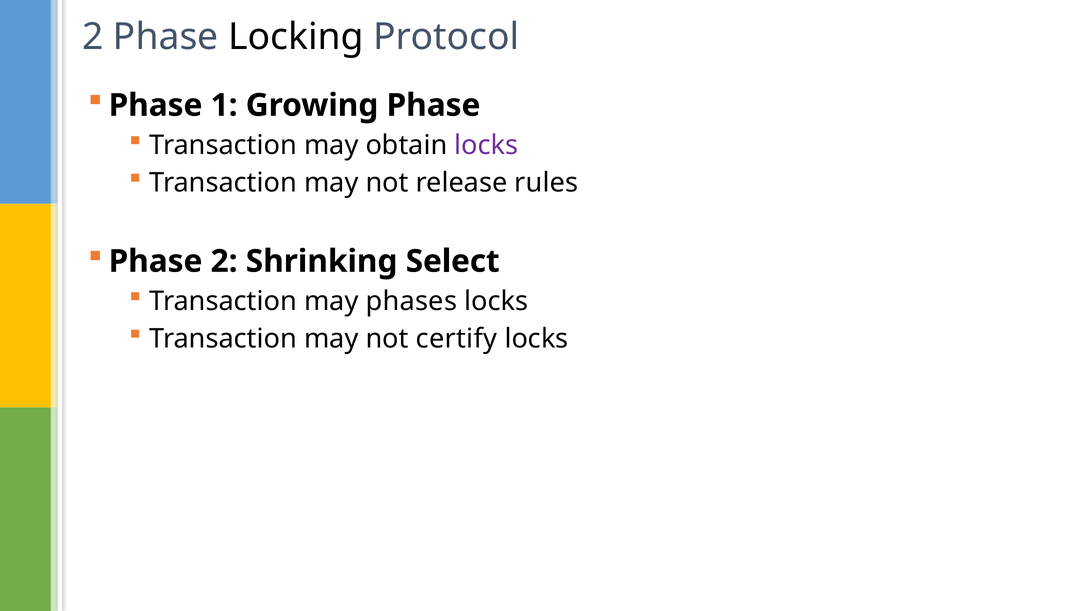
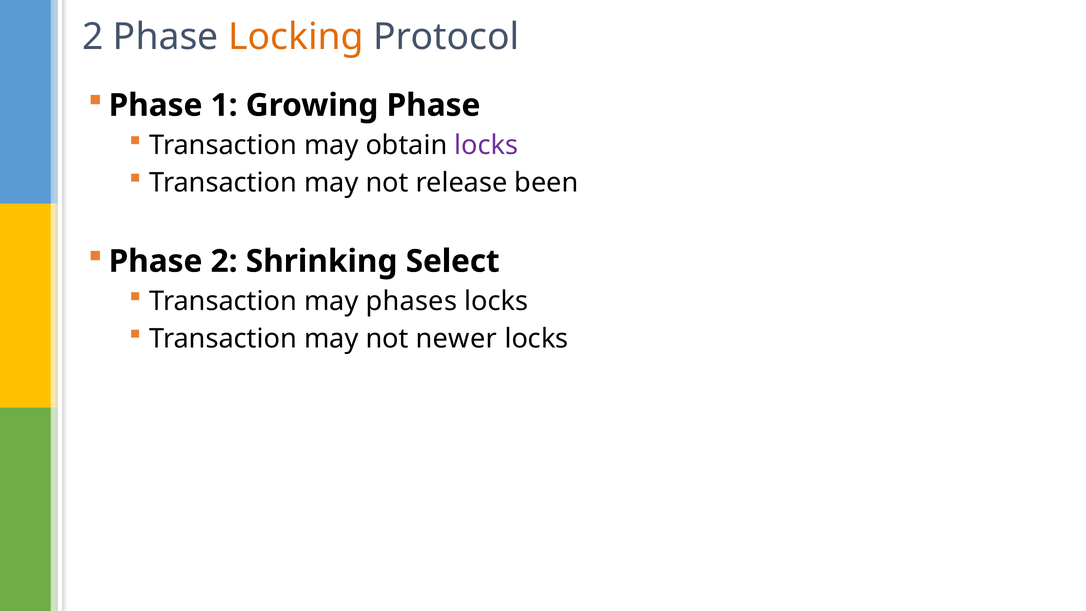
Locking colour: black -> orange
rules: rules -> been
certify: certify -> newer
